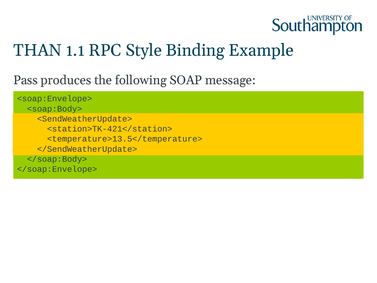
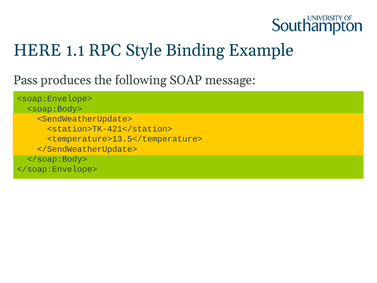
THAN: THAN -> HERE
